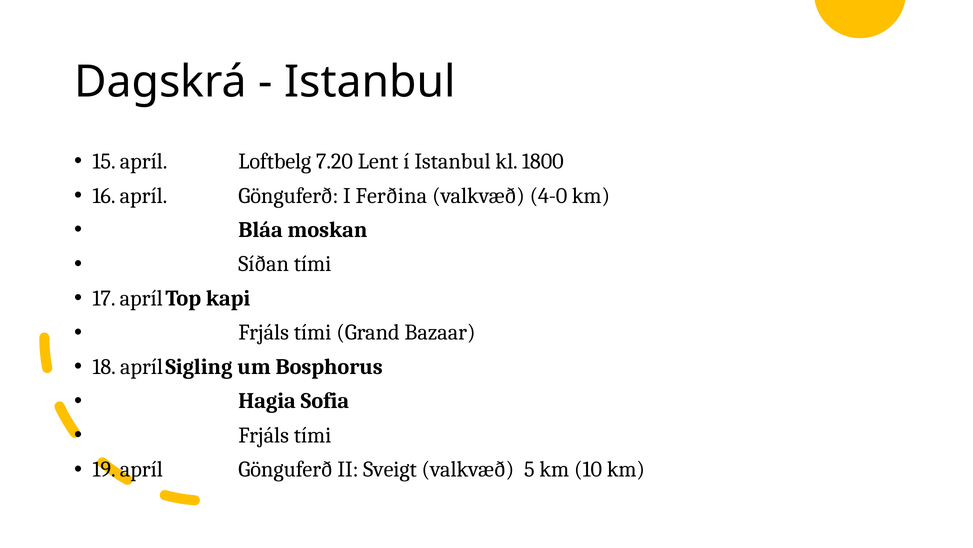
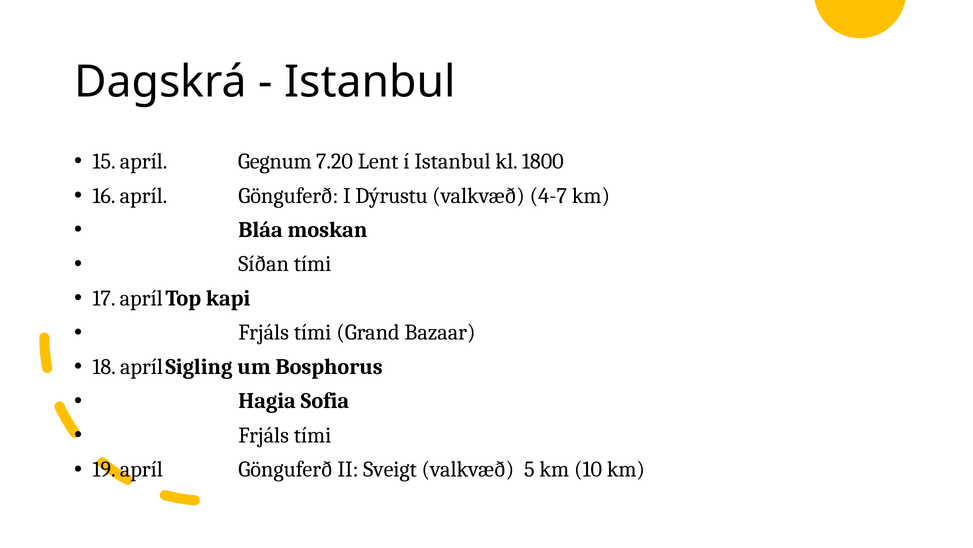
Loftbelg: Loftbelg -> Gegnum
Ferðina: Ferðina -> Dýrustu
4-0: 4-0 -> 4-7
